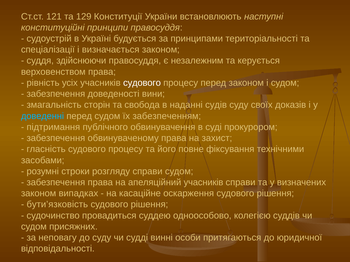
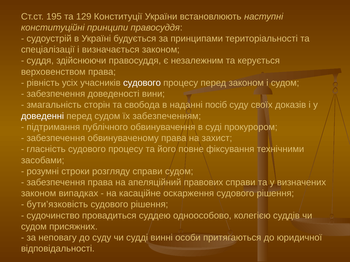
121: 121 -> 195
судів: судів -> посіб
доведенні colour: light blue -> white
апеляційний учасників: учасників -> правових
